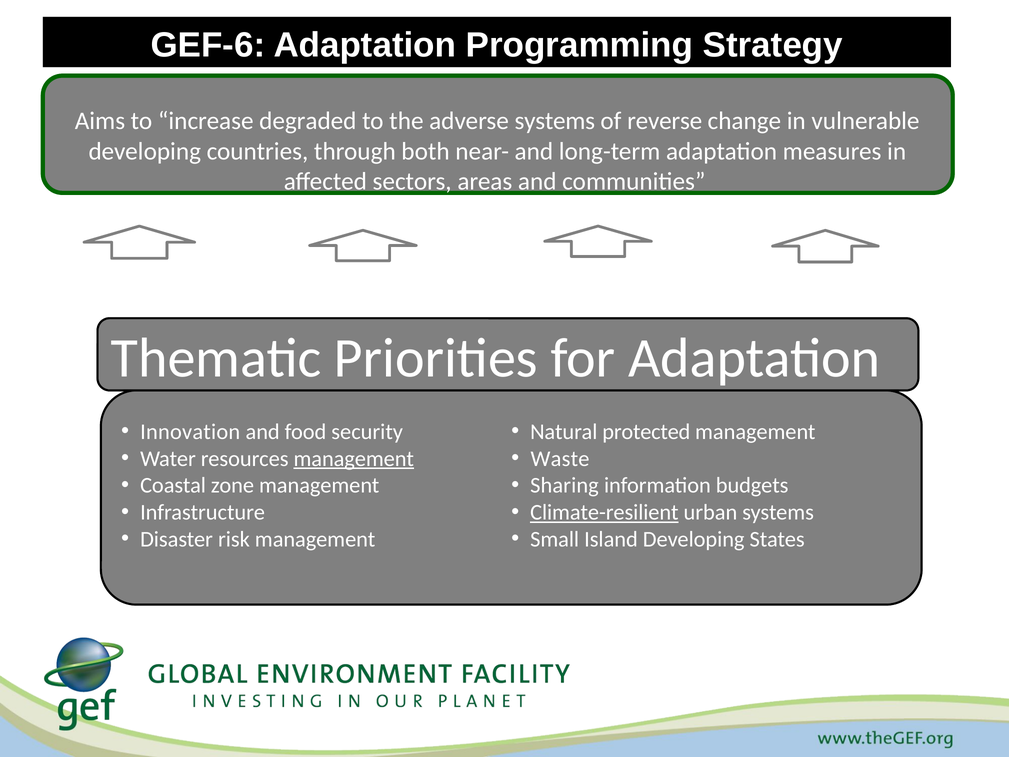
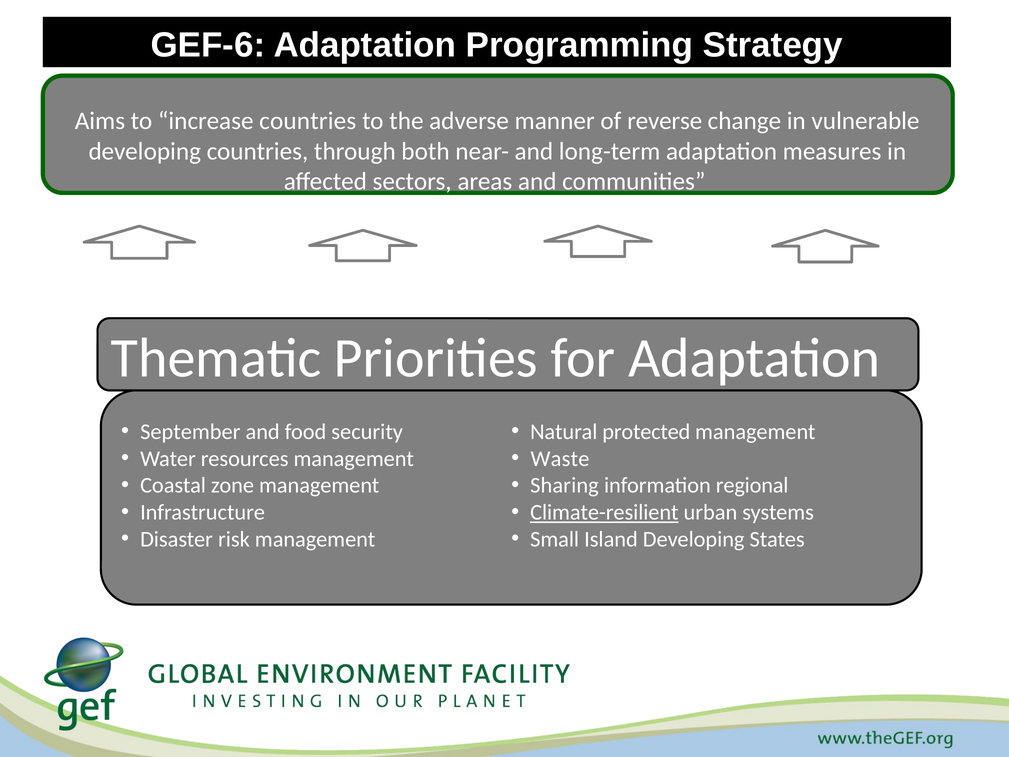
increase degraded: degraded -> countries
adverse systems: systems -> manner
Innovation: Innovation -> September
management at (354, 459) underline: present -> none
budgets: budgets -> regional
